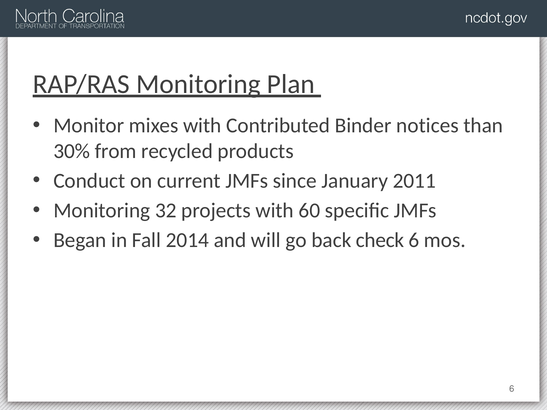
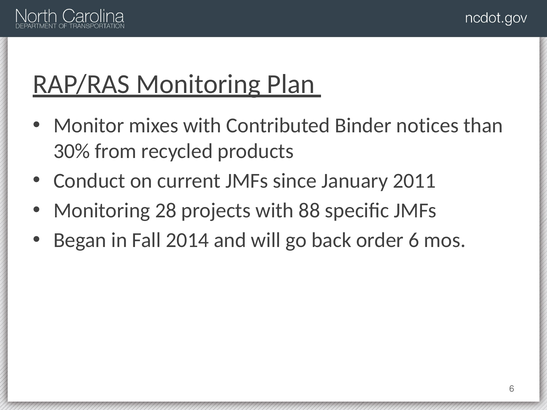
32: 32 -> 28
60: 60 -> 88
check: check -> order
